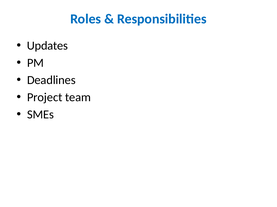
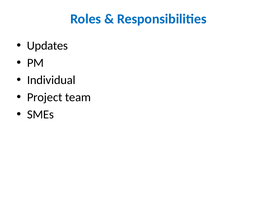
Deadlines: Deadlines -> Individual
